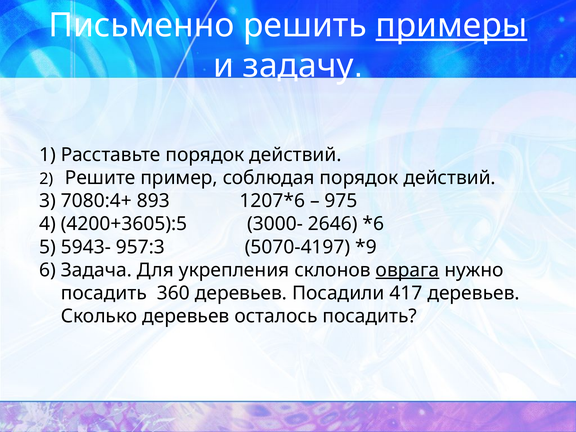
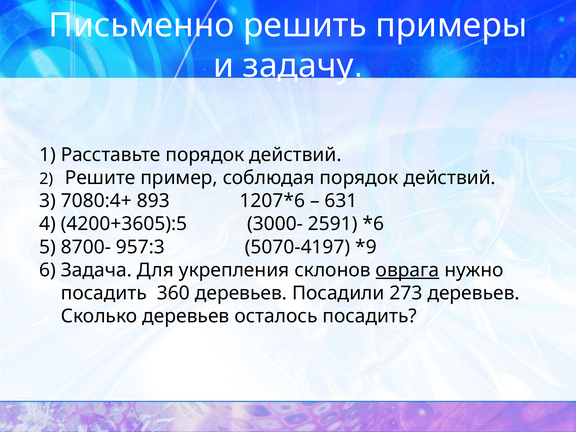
примеры underline: present -> none
975: 975 -> 631
2646: 2646 -> 2591
5943-: 5943- -> 8700-
417: 417 -> 273
